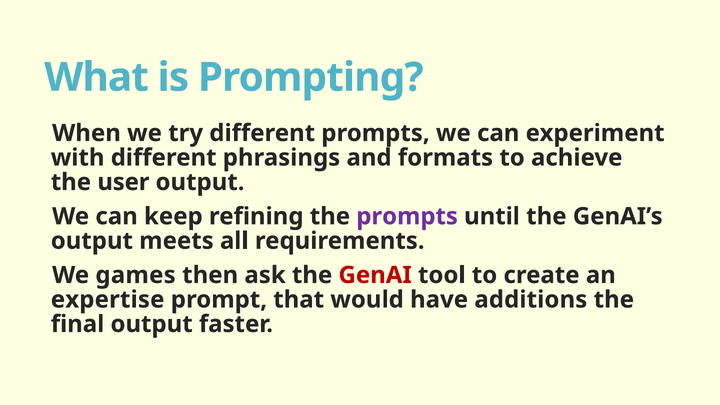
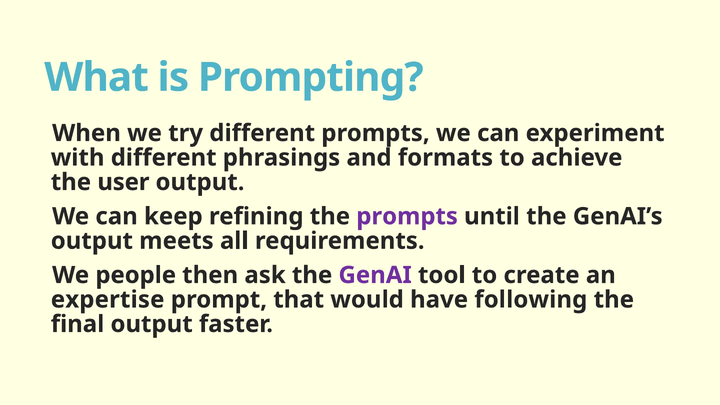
games: games -> people
GenAI colour: red -> purple
additions: additions -> following
